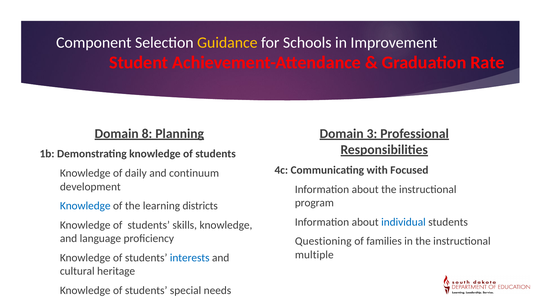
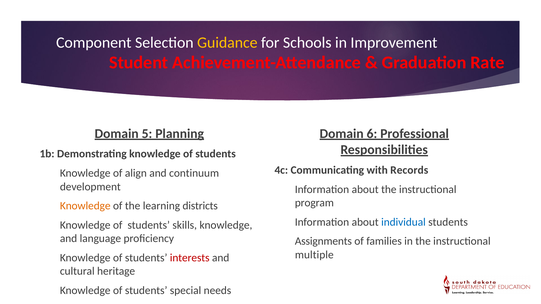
8: 8 -> 5
3: 3 -> 6
Focused: Focused -> Records
daily: daily -> align
Knowledge at (85, 206) colour: blue -> orange
Questioning: Questioning -> Assignments
interests colour: blue -> red
